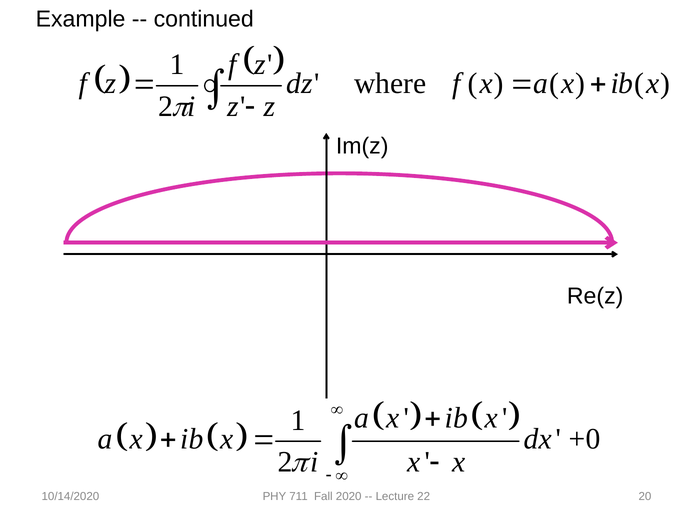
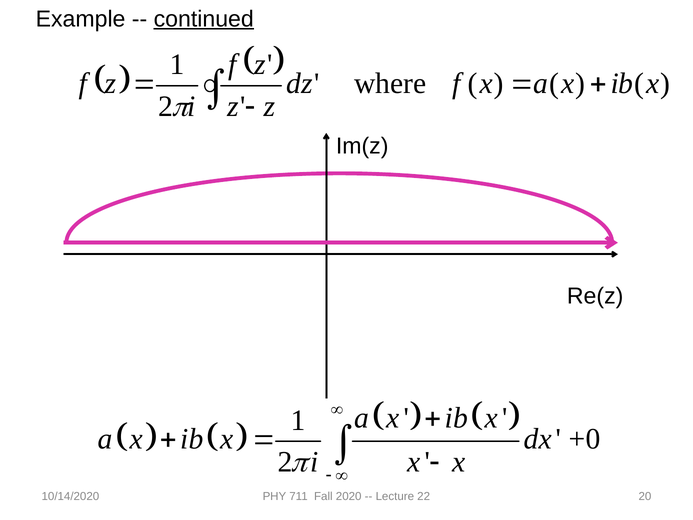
continued underline: none -> present
